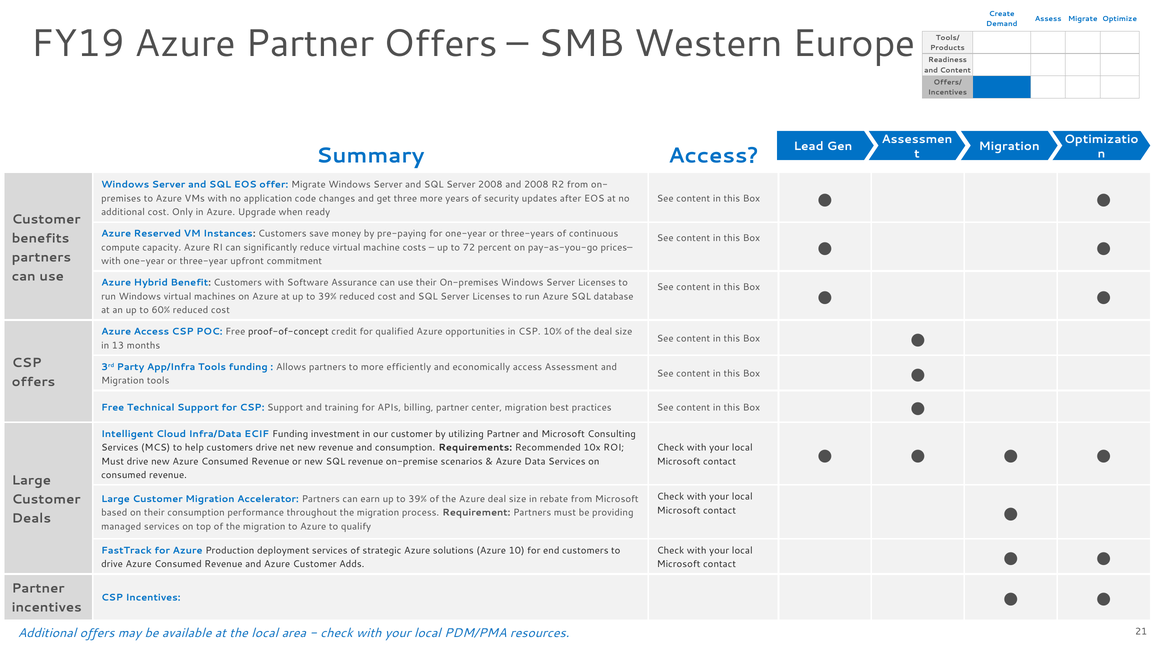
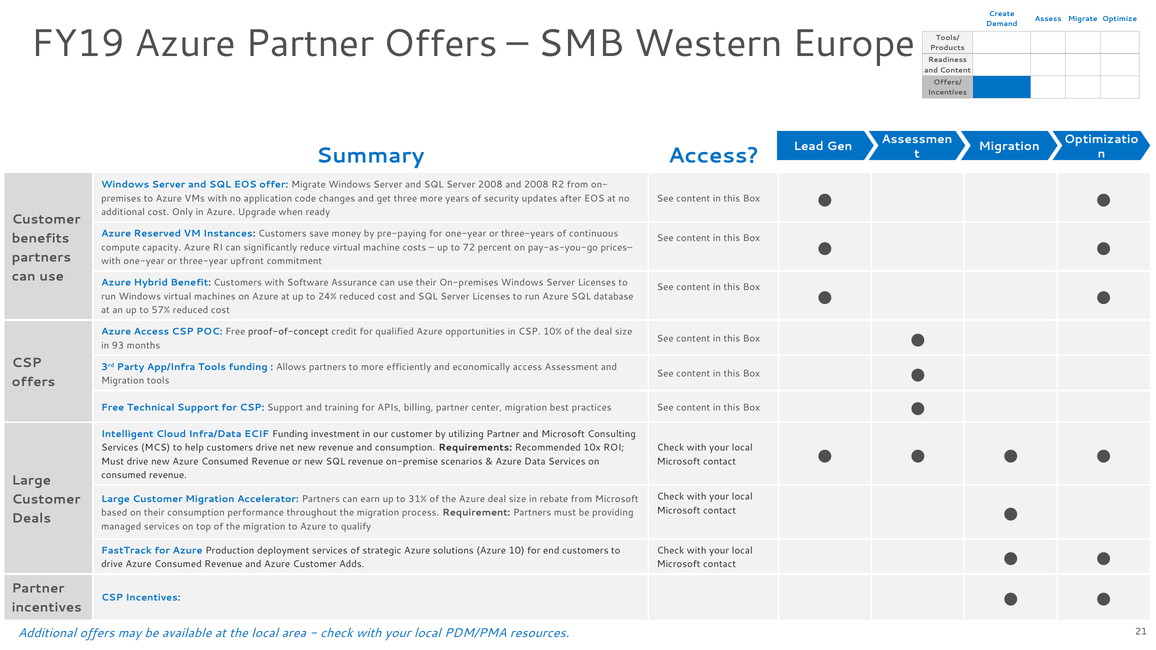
at up to 39%: 39% -> 24%
60%: 60% -> 57%
13: 13 -> 93
earn up to 39%: 39% -> 31%
